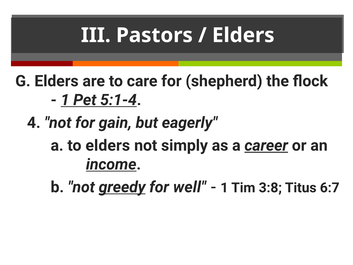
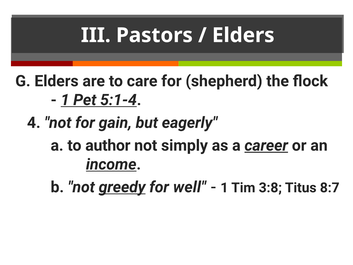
to elders: elders -> author
6:7: 6:7 -> 8:7
